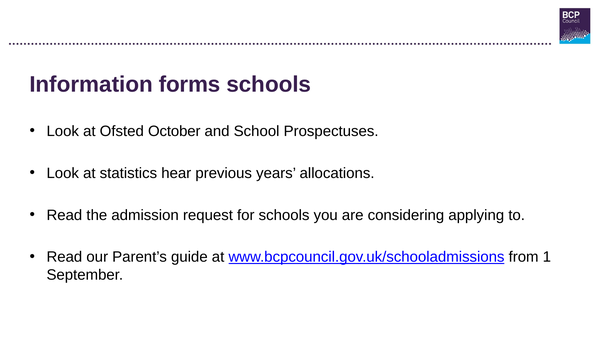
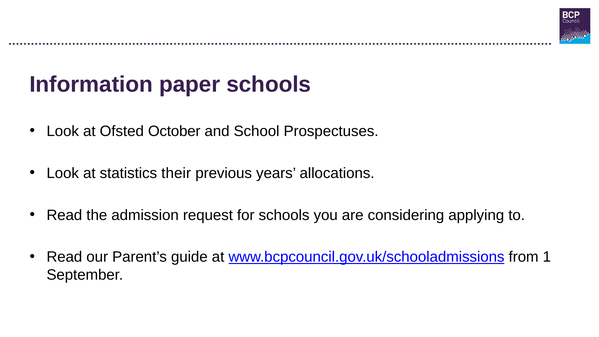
forms: forms -> paper
hear: hear -> their
